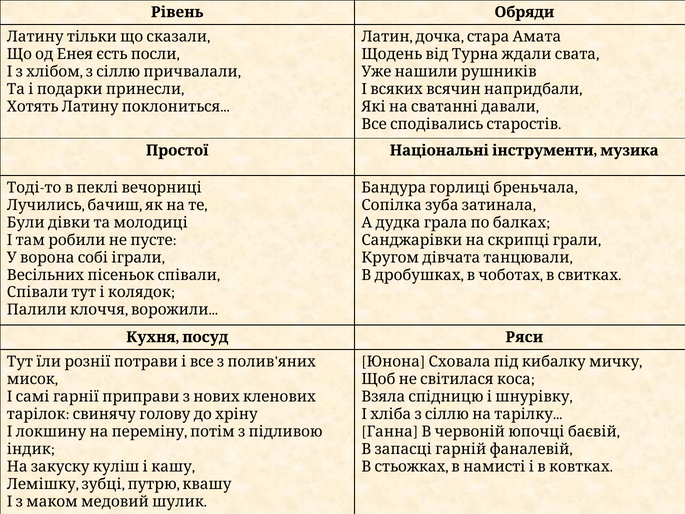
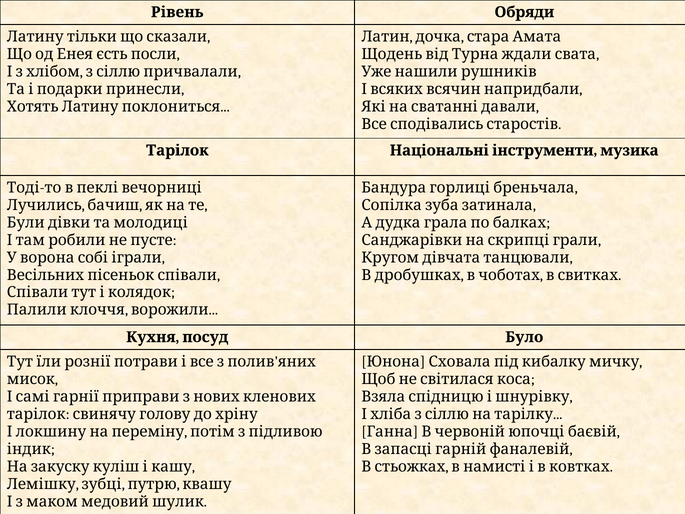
Простої at (177, 150): Простої -> Тарілок
Ряси: Ряси -> Було
